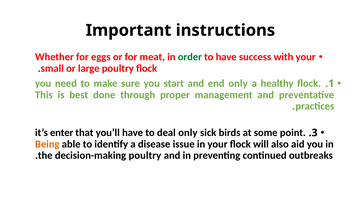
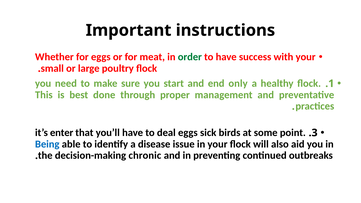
deal only: only -> eggs
Being colour: orange -> blue
decision-making poultry: poultry -> chronic
